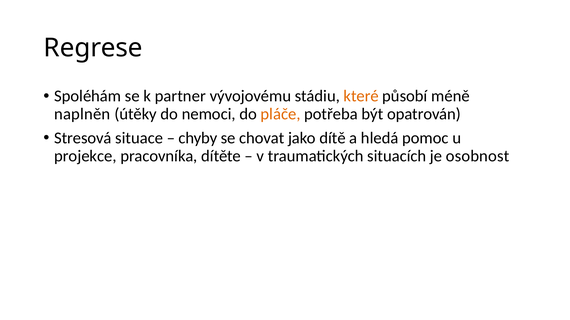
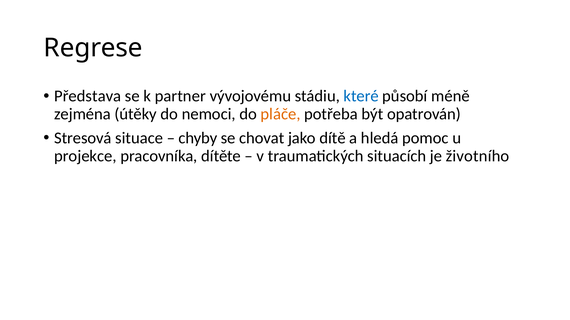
Spoléhám: Spoléhám -> Představa
které colour: orange -> blue
naplněn: naplněn -> zejména
osobnost: osobnost -> životního
